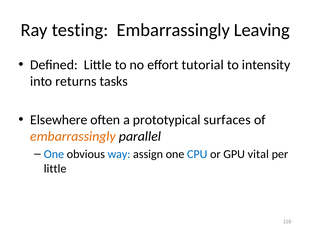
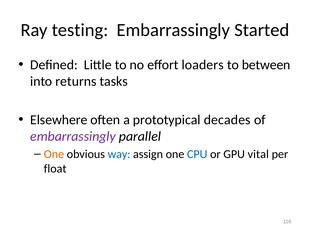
Leaving: Leaving -> Started
tutorial: tutorial -> loaders
intensity: intensity -> between
surfaces: surfaces -> decades
embarrassingly at (73, 137) colour: orange -> purple
One at (54, 154) colour: blue -> orange
little at (55, 169): little -> float
